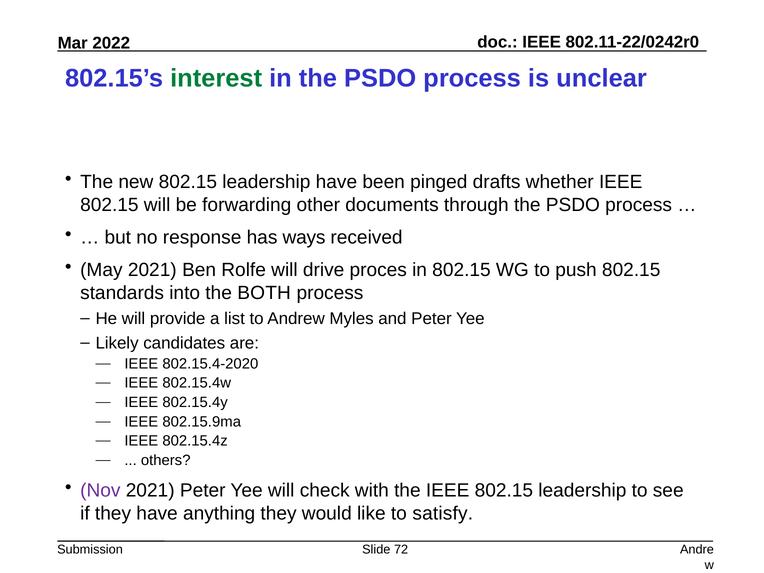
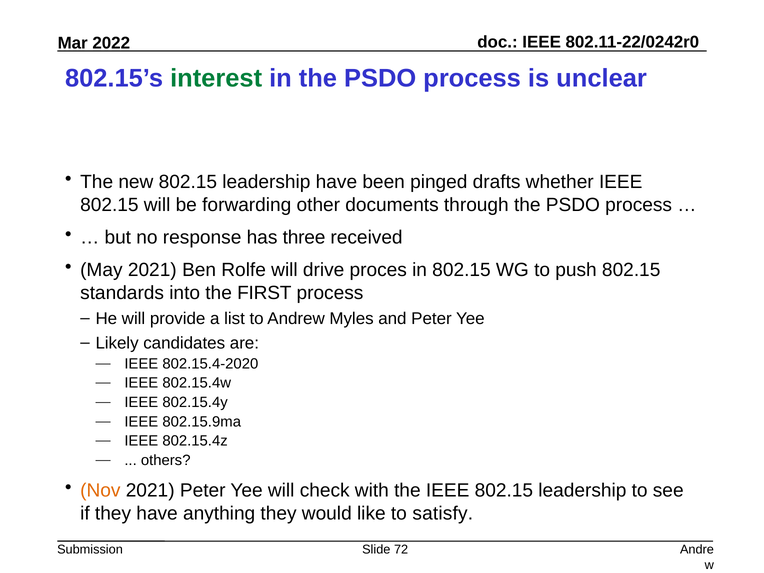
ways: ways -> three
BOTH: BOTH -> FIRST
Nov colour: purple -> orange
